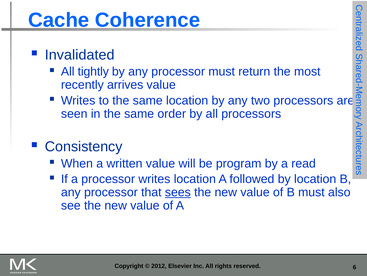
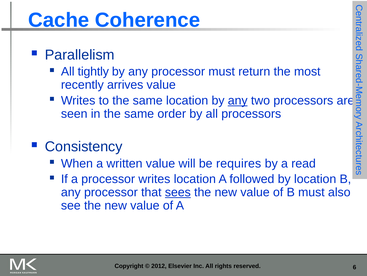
Invalidated: Invalidated -> Parallelism
any at (238, 100) underline: none -> present
program: program -> requires
